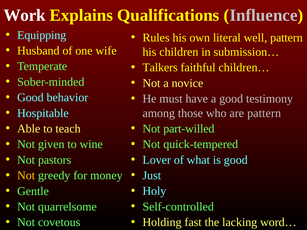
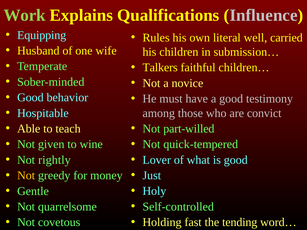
Work colour: white -> light green
well pattern: pattern -> carried
are pattern: pattern -> convict
pastors: pastors -> rightly
lacking: lacking -> tending
